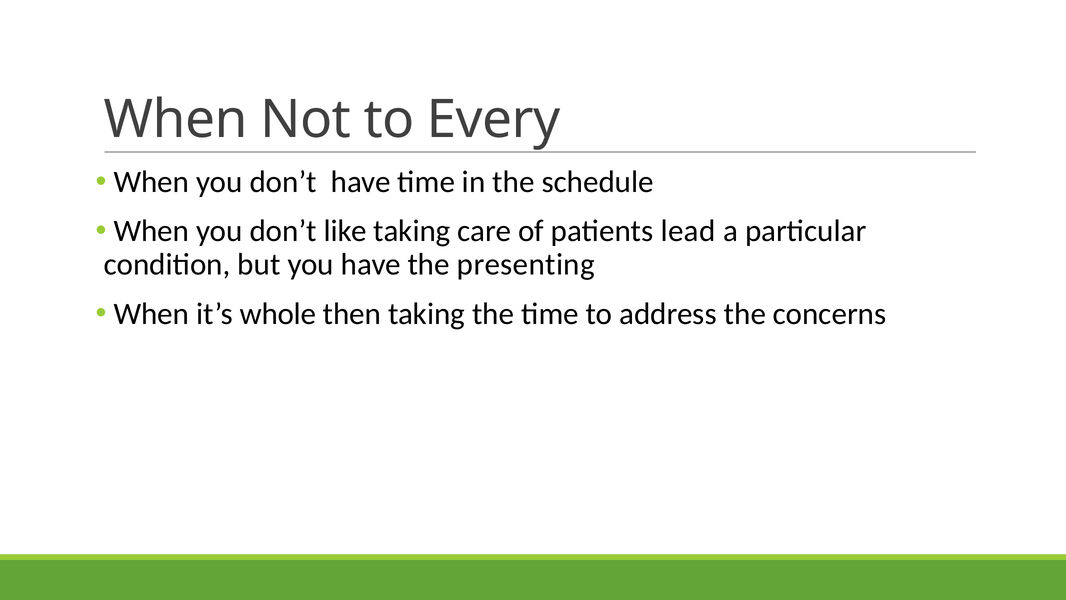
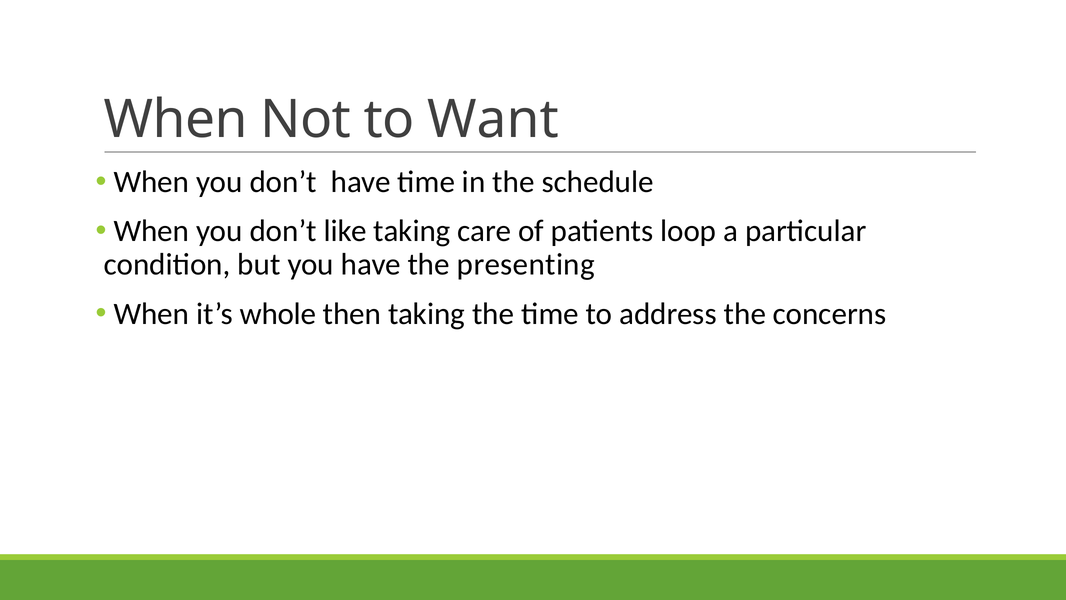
Every: Every -> Want
lead: lead -> loop
